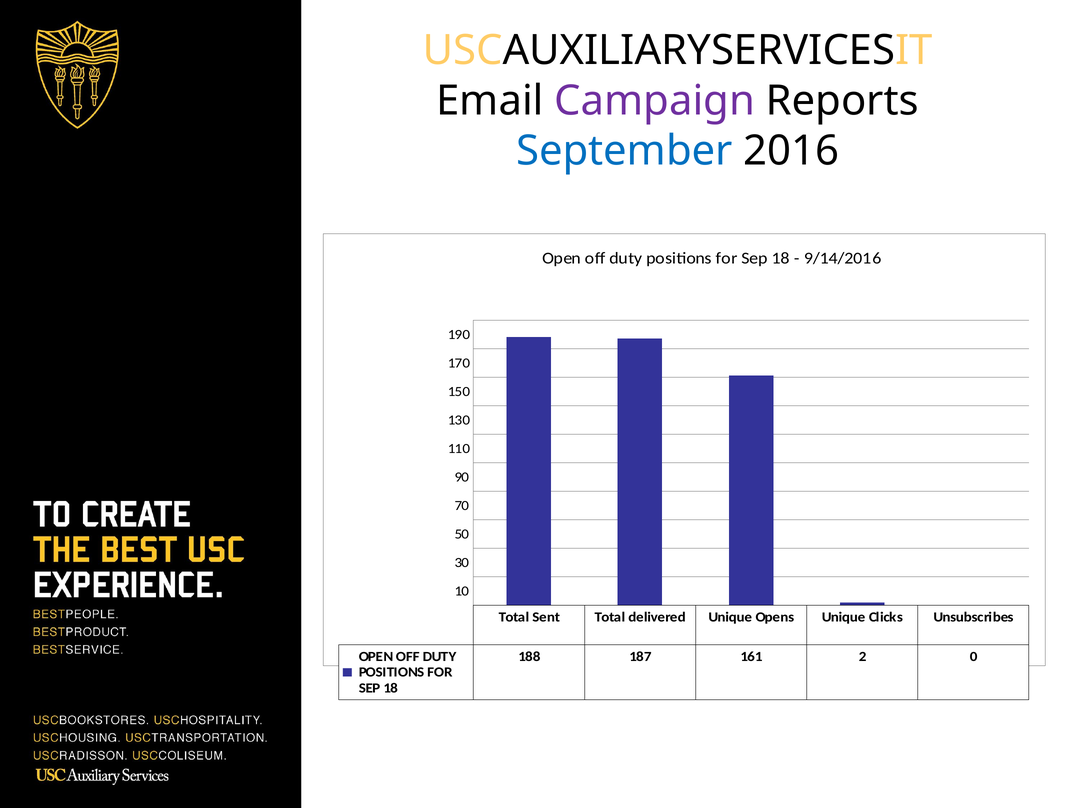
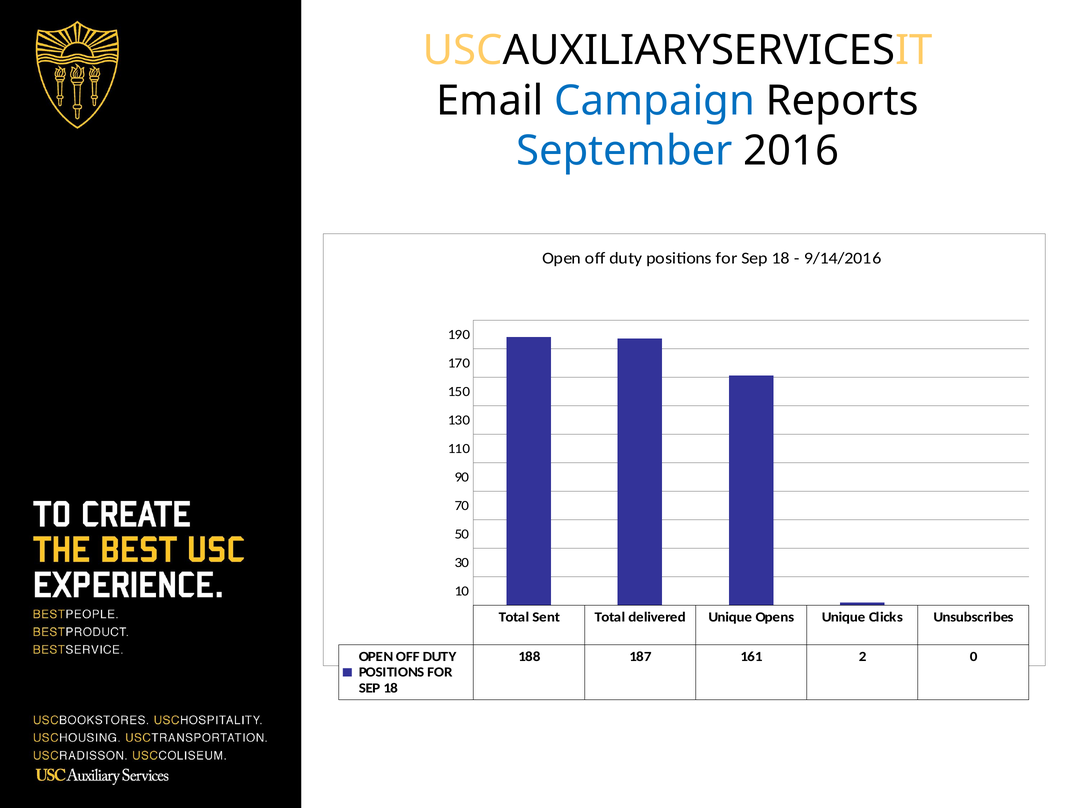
Campaign colour: purple -> blue
